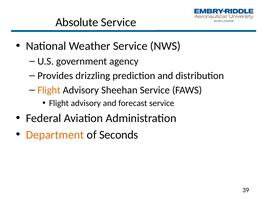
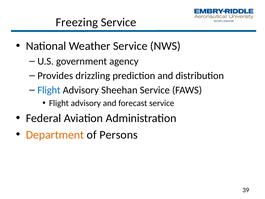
Absolute: Absolute -> Freezing
Flight at (49, 90) colour: orange -> blue
Seconds: Seconds -> Persons
